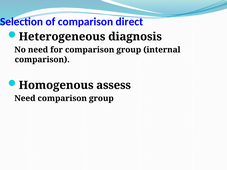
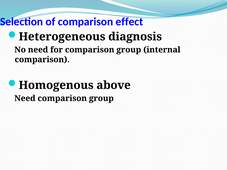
direct: direct -> effect
assess: assess -> above
